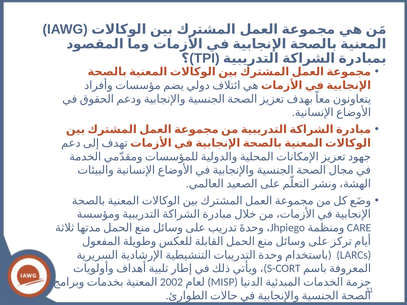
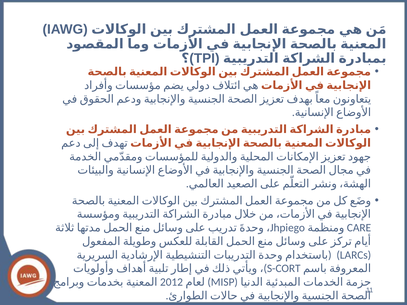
2002: 2002 -> 2012
